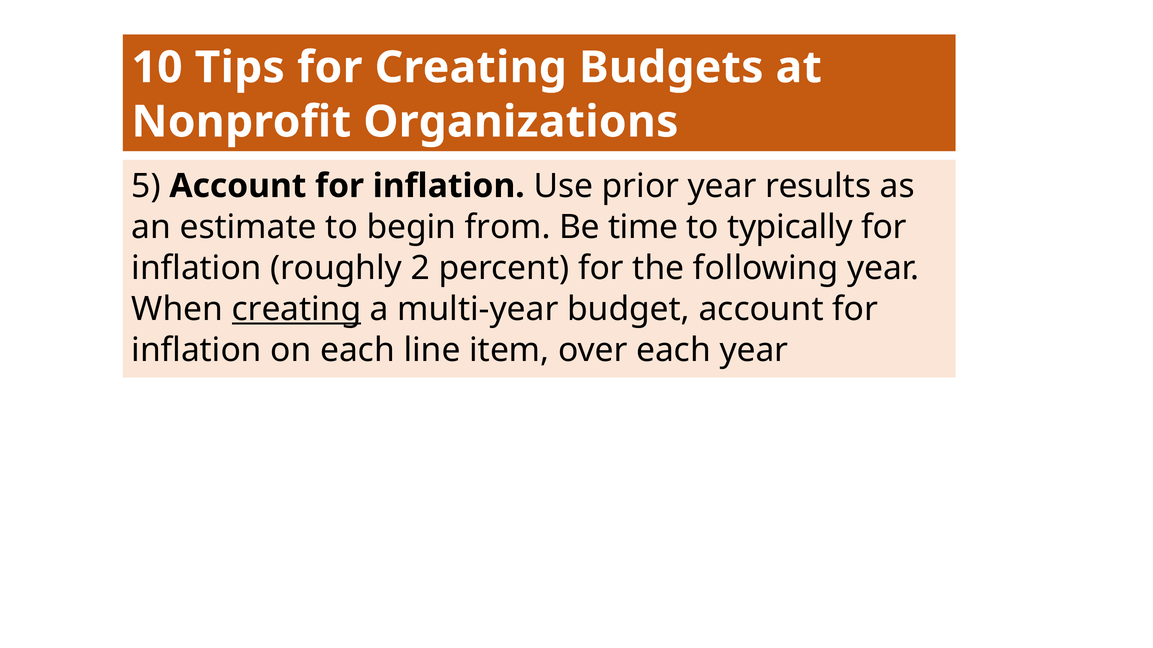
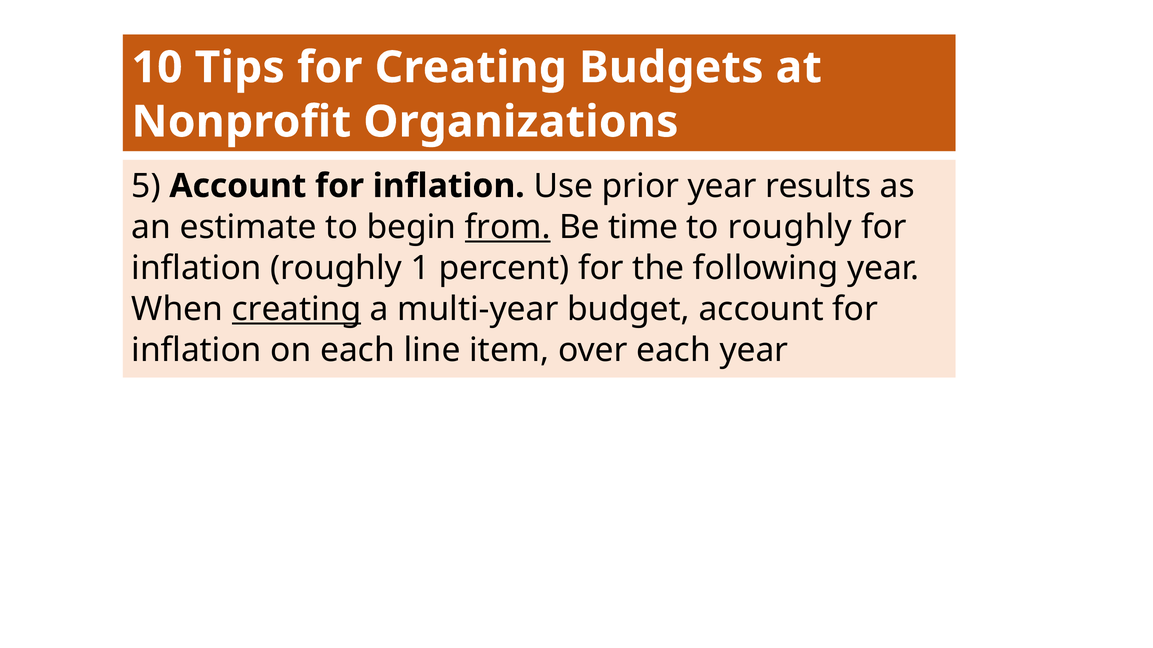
from underline: none -> present
to typically: typically -> roughly
2: 2 -> 1
